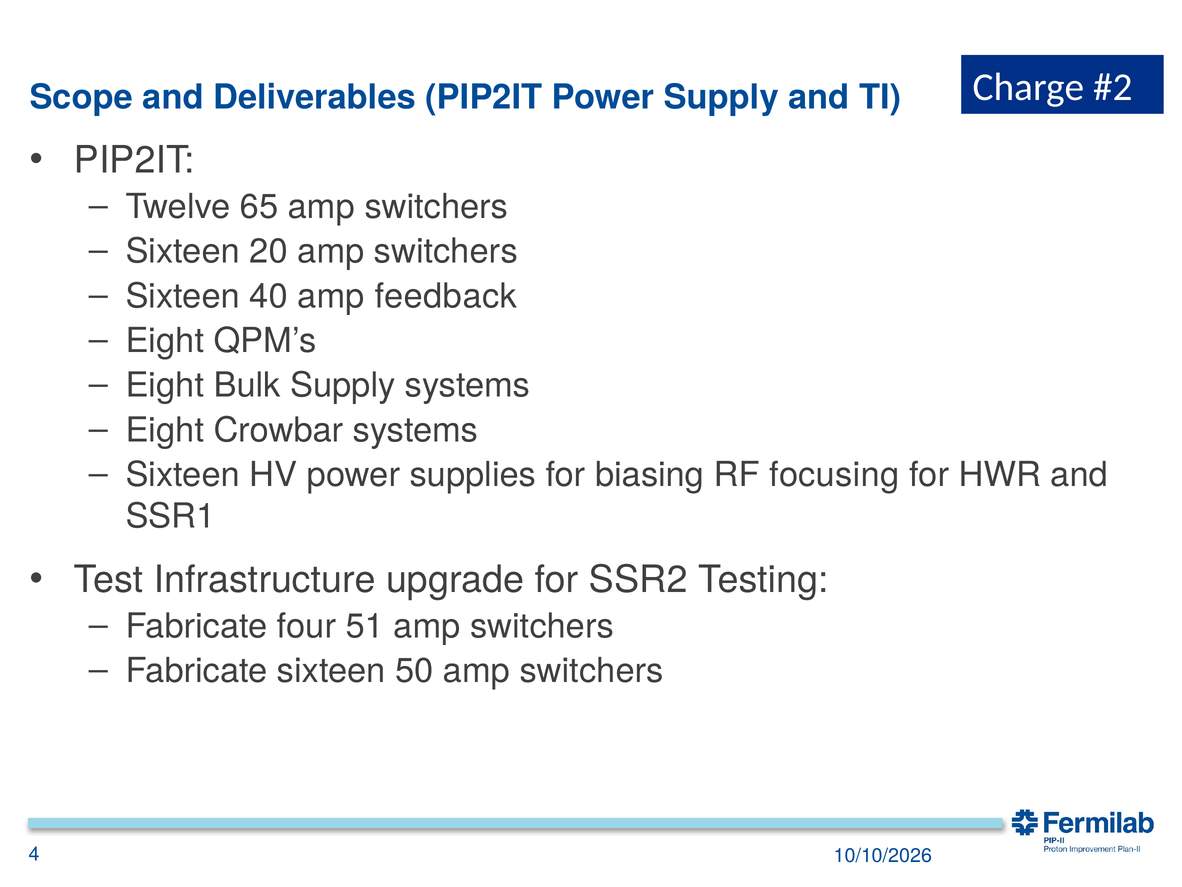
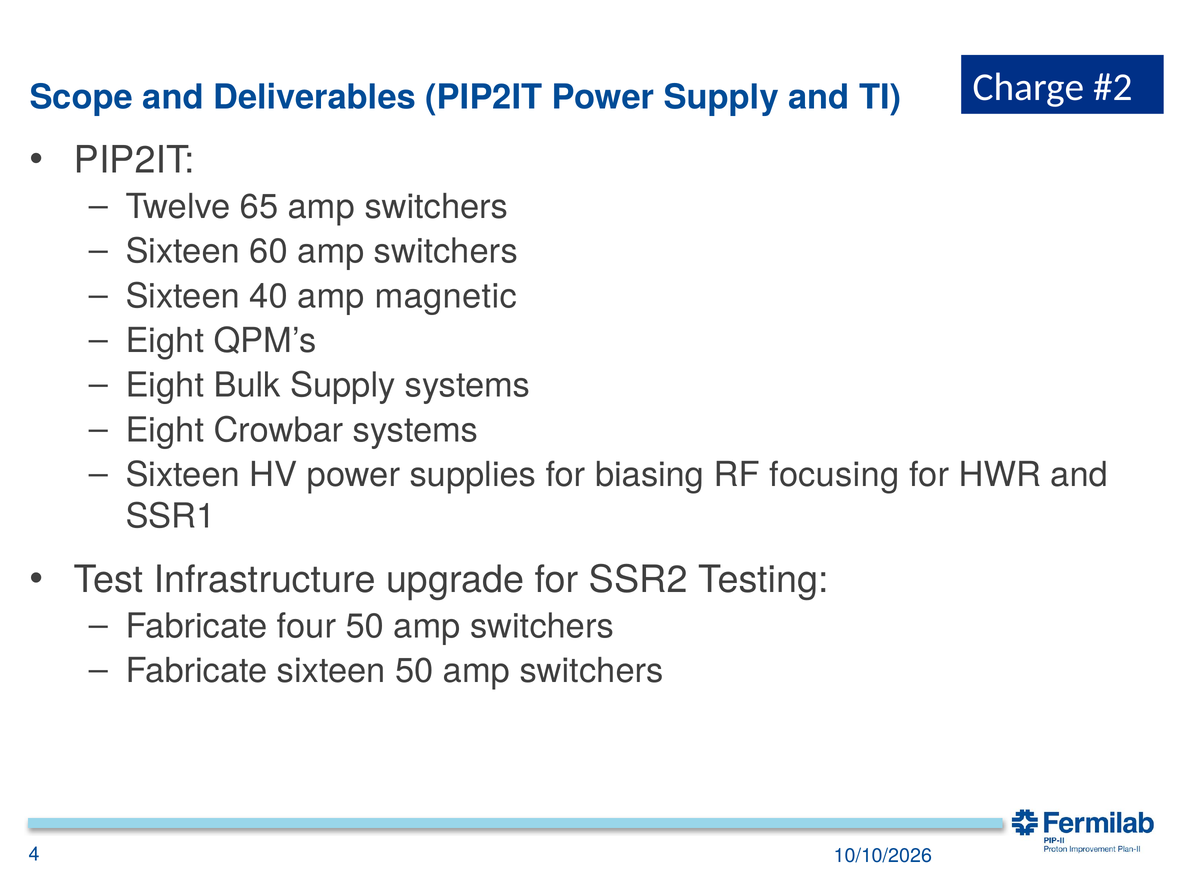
20: 20 -> 60
feedback: feedback -> magnetic
four 51: 51 -> 50
